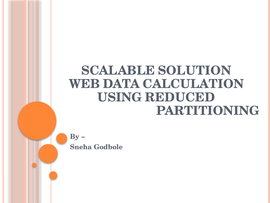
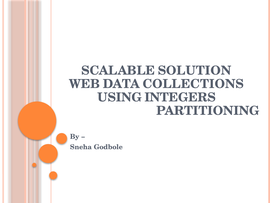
CALCULATION: CALCULATION -> COLLECTIONS
REDUCED: REDUCED -> INTEGERS
